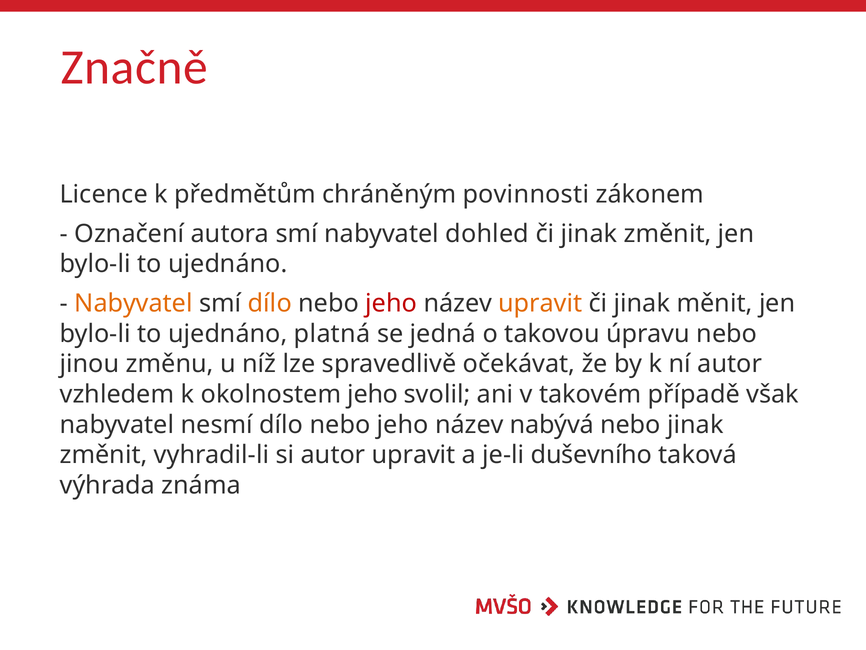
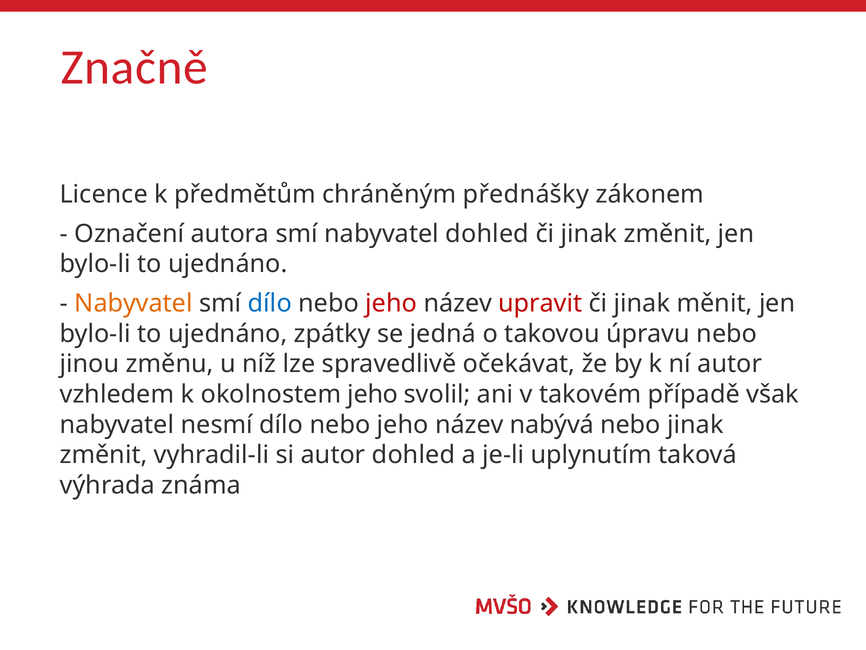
povinnosti: povinnosti -> přednášky
dílo at (270, 303) colour: orange -> blue
upravit at (540, 303) colour: orange -> red
platná: platná -> zpátky
autor upravit: upravit -> dohled
duševního: duševního -> uplynutím
